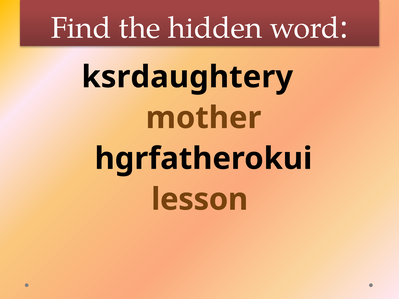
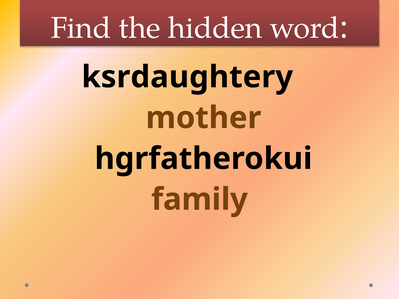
lesson: lesson -> family
